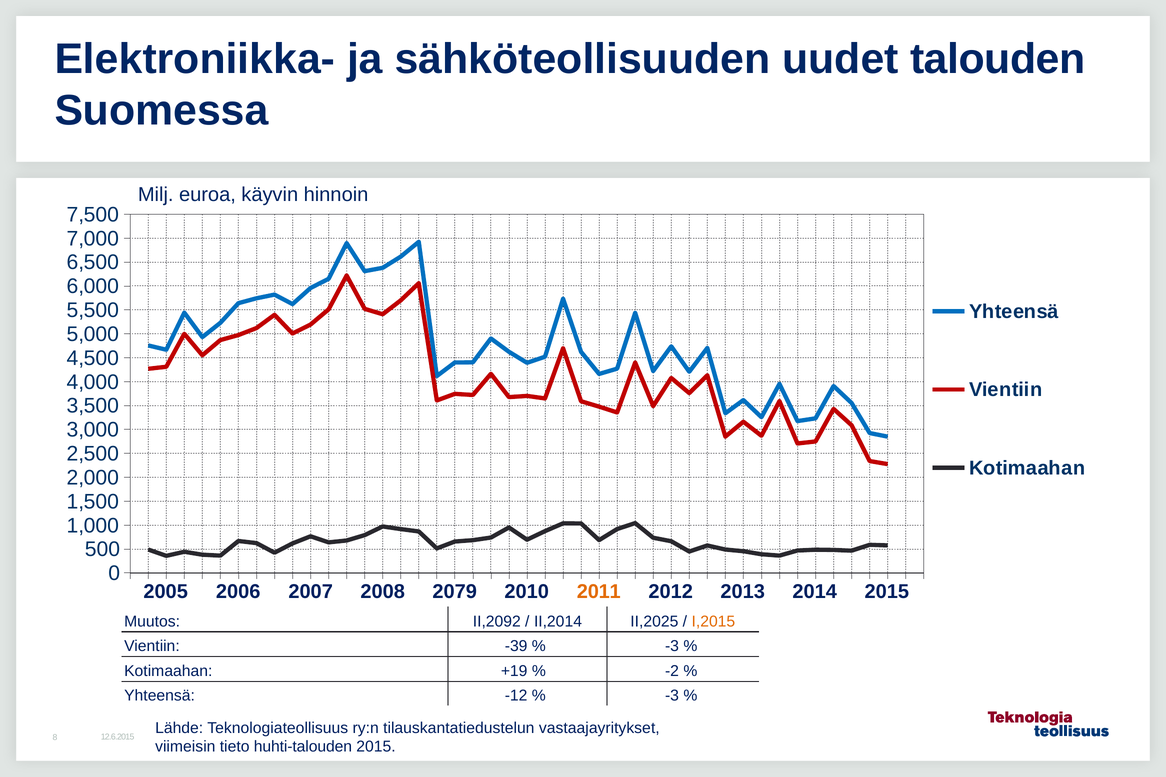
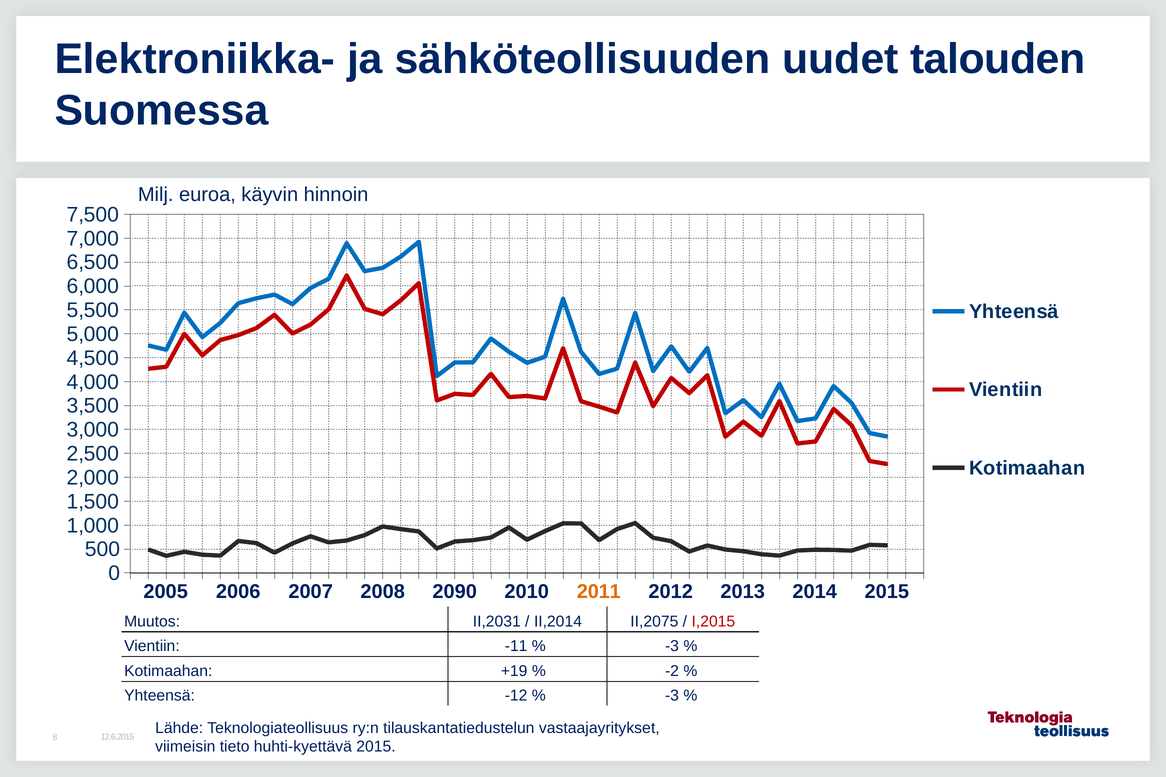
2079: 2079 -> 2090
II,2092: II,2092 -> II,2031
II,2025: II,2025 -> II,2075
I,2015 colour: orange -> red
-39: -39 -> -11
huhti-talouden: huhti-talouden -> huhti-kyettävä
